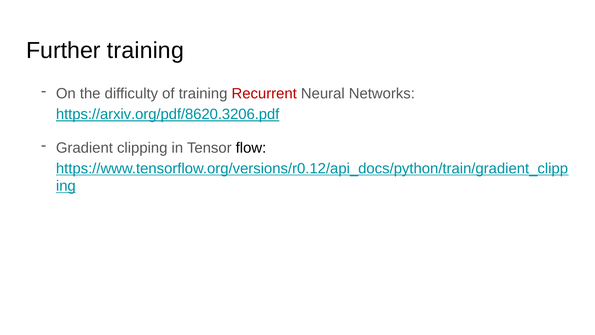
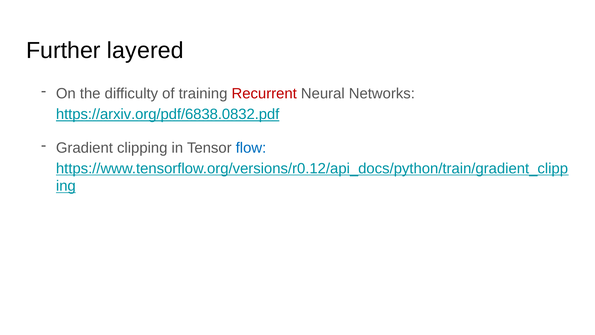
Further training: training -> layered
https://arxiv.org/pdf/8620.3206.pdf: https://arxiv.org/pdf/8620.3206.pdf -> https://arxiv.org/pdf/6838.0832.pdf
flow colour: black -> blue
